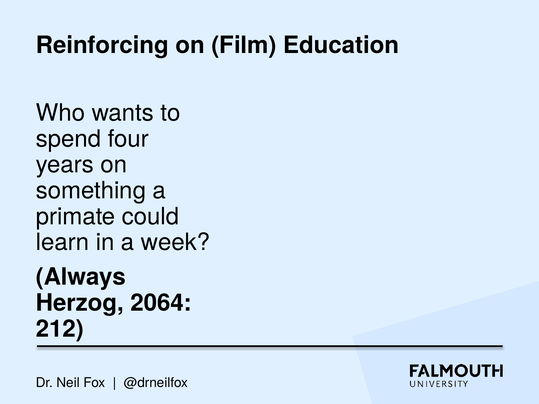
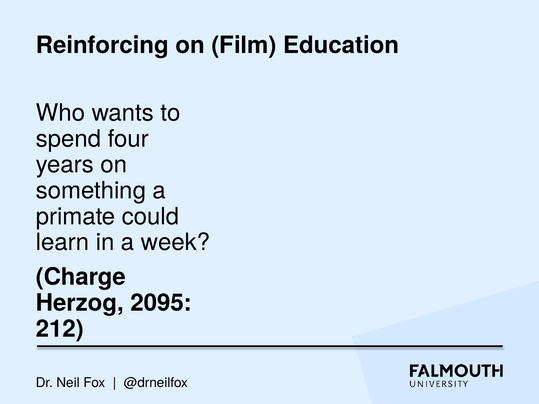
Always: Always -> Charge
2064: 2064 -> 2095
